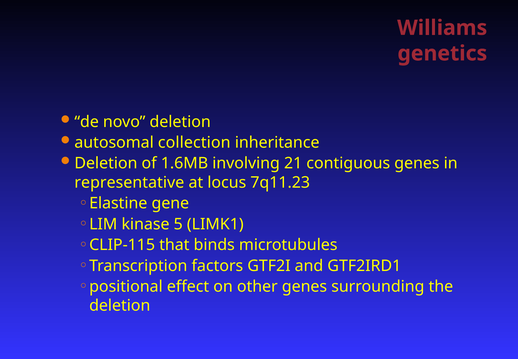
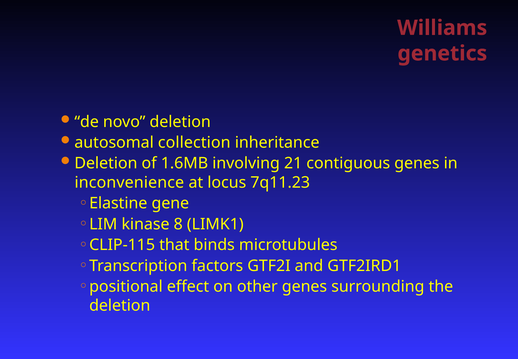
representative: representative -> inconvenience
5: 5 -> 8
